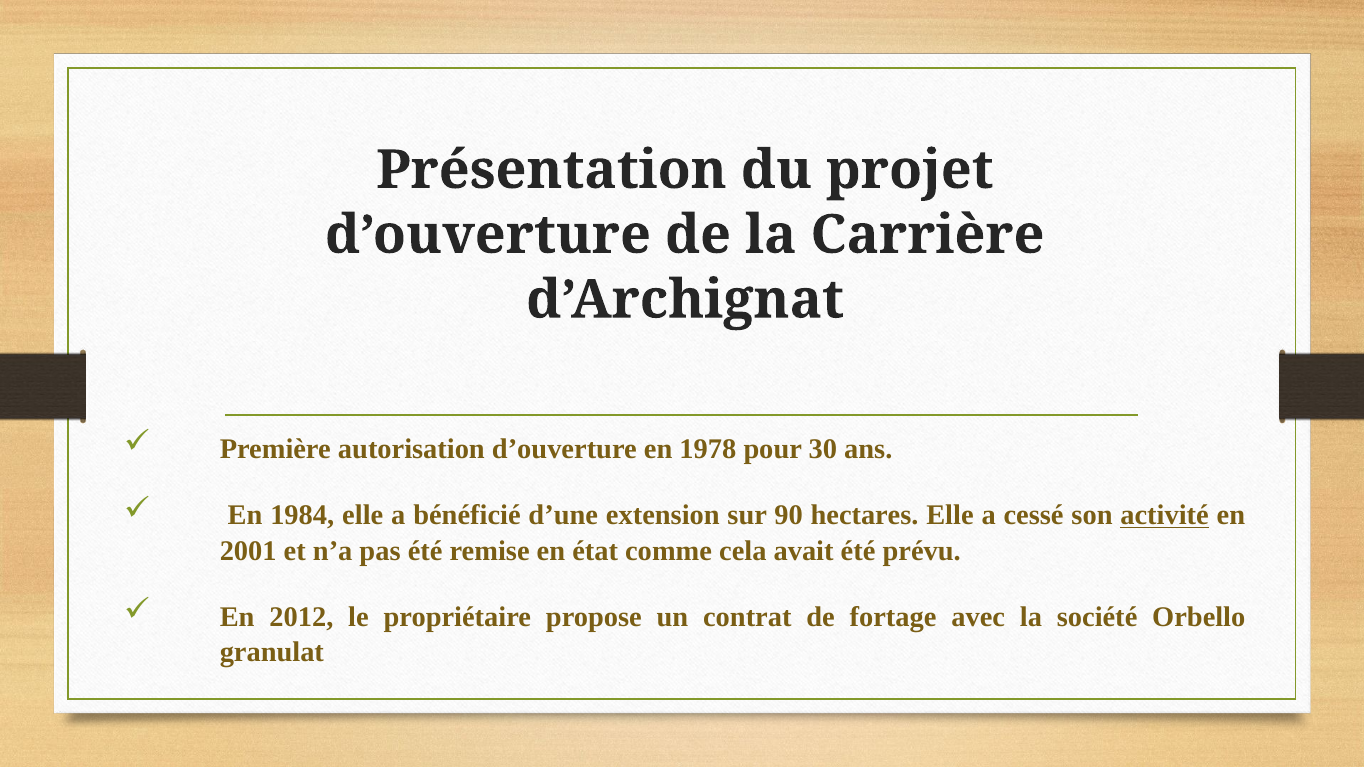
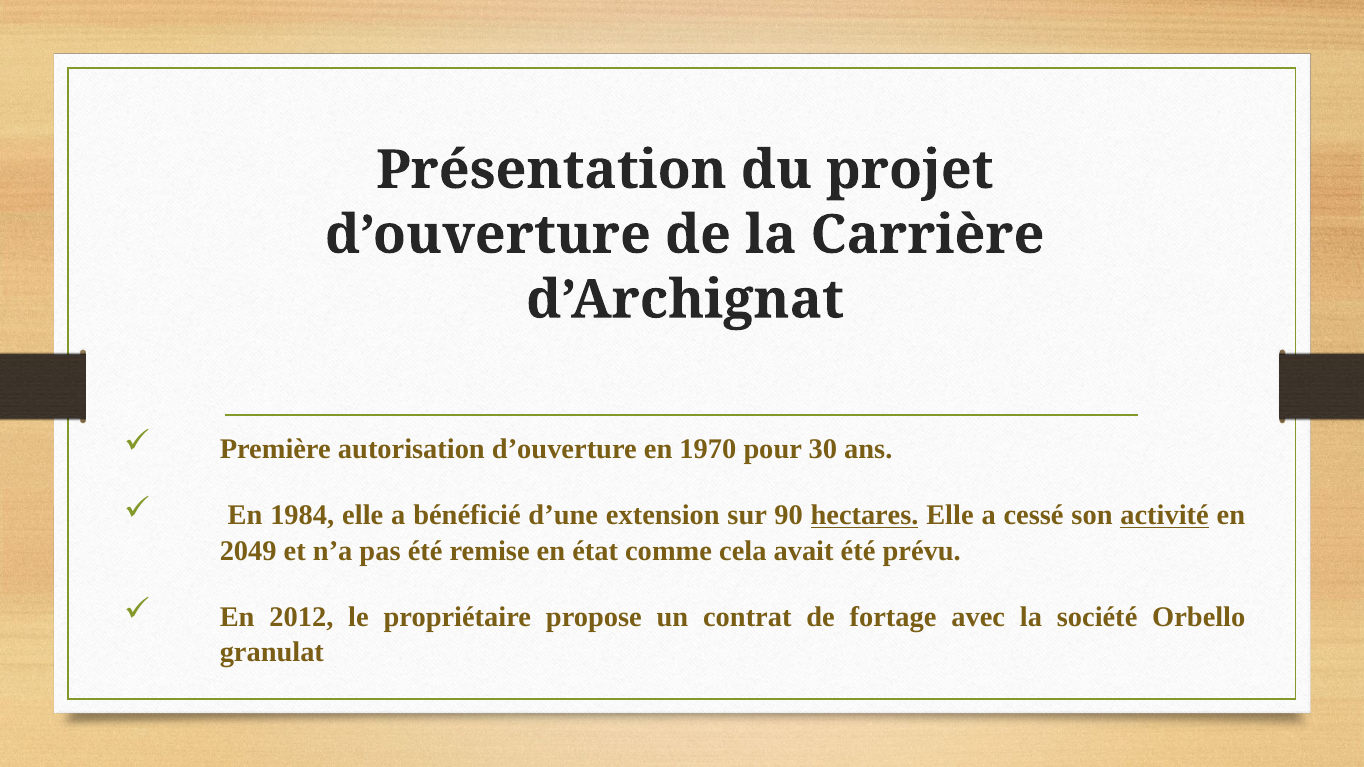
1978: 1978 -> 1970
hectares underline: none -> present
2001: 2001 -> 2049
